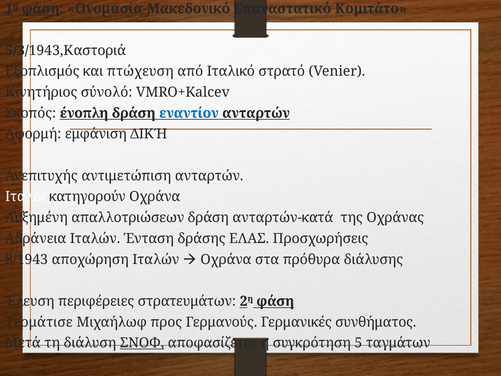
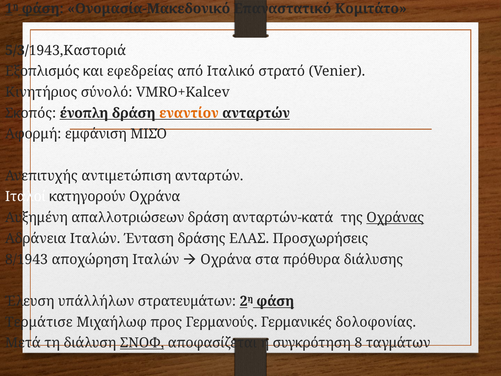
πτώχευση: πτώχευση -> εφεδρείας
εναντίον colour: blue -> orange
ΔΙΚΉ: ΔΙΚΉ -> ΜΙΣΌ
Οχράνας underline: none -> present
περιφέρειες: περιφέρειες -> υπάλλήλων
συνθήματος: συνθήματος -> δολοφονίας
5: 5 -> 8
